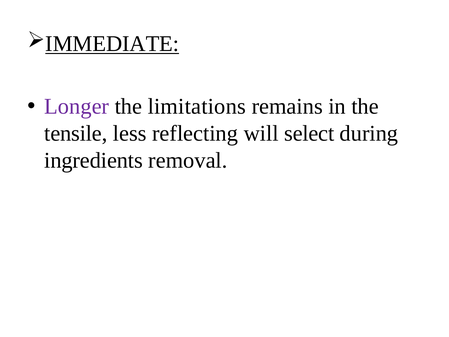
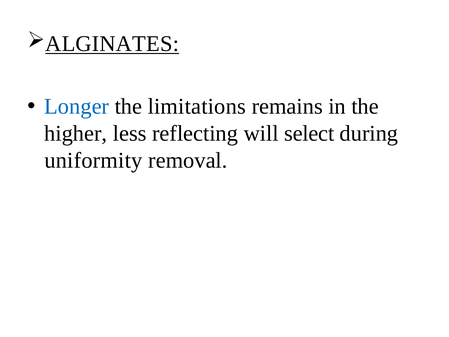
IMMEDIATE: IMMEDIATE -> ALGINATES
Longer colour: purple -> blue
tensile: tensile -> higher
ingredients: ingredients -> uniformity
